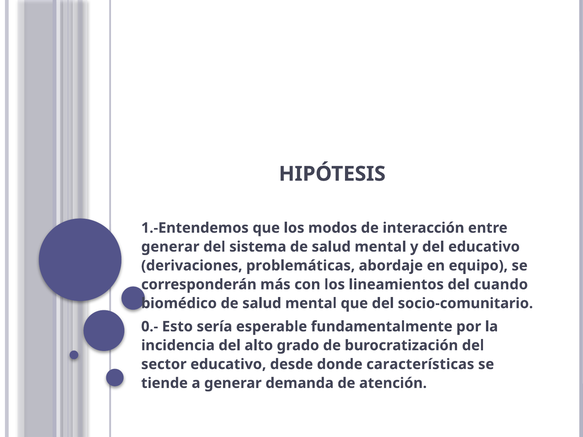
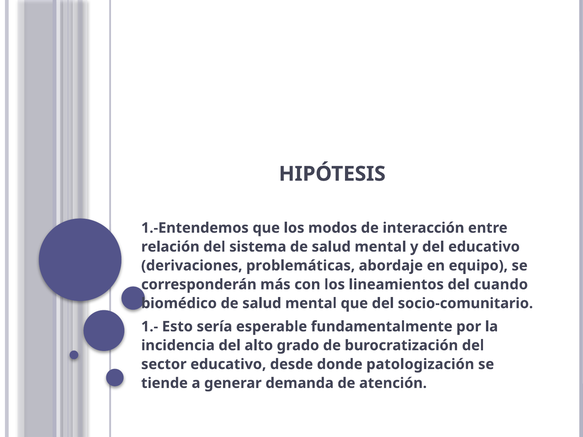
generar at (170, 247): generar -> relación
0.-: 0.- -> 1.-
características: características -> patologización
